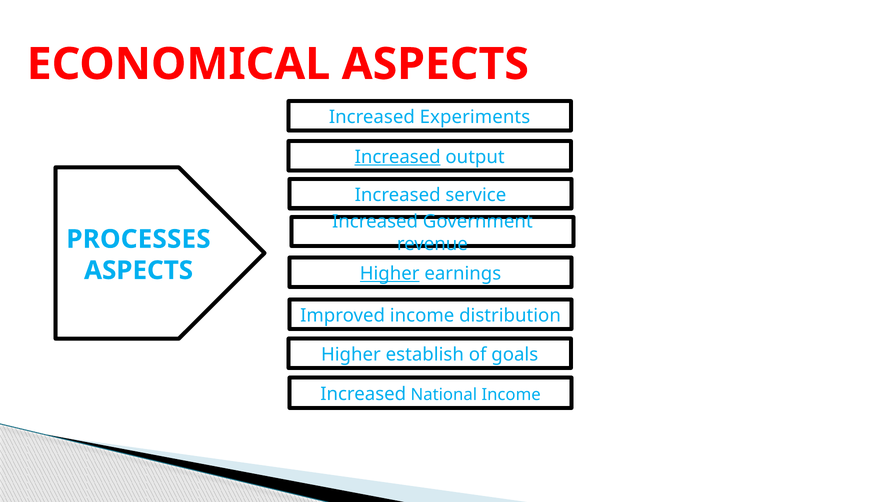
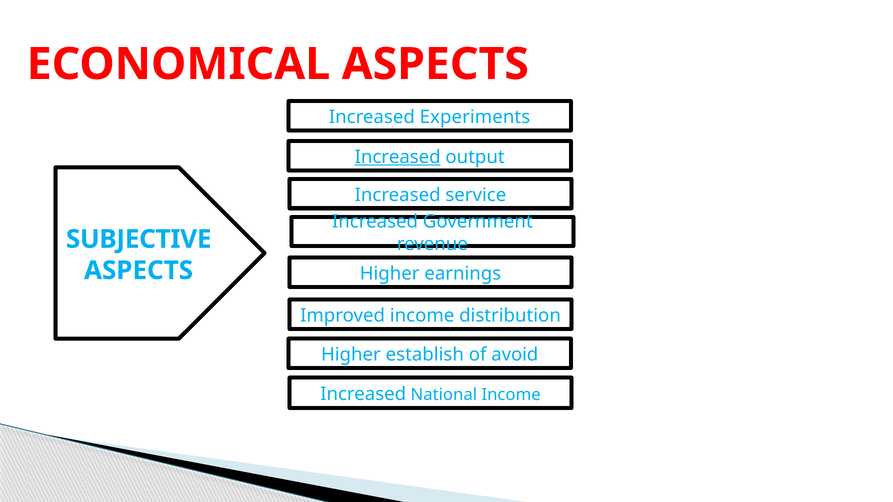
PROCESSES: PROCESSES -> SUBJECTIVE
Higher at (390, 274) underline: present -> none
goals: goals -> avoid
